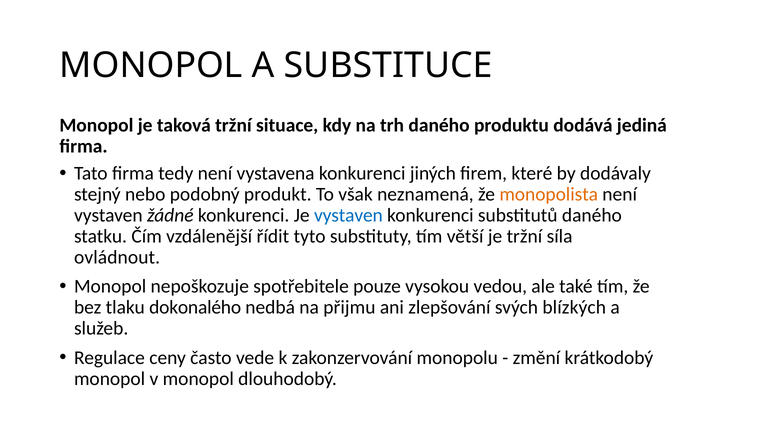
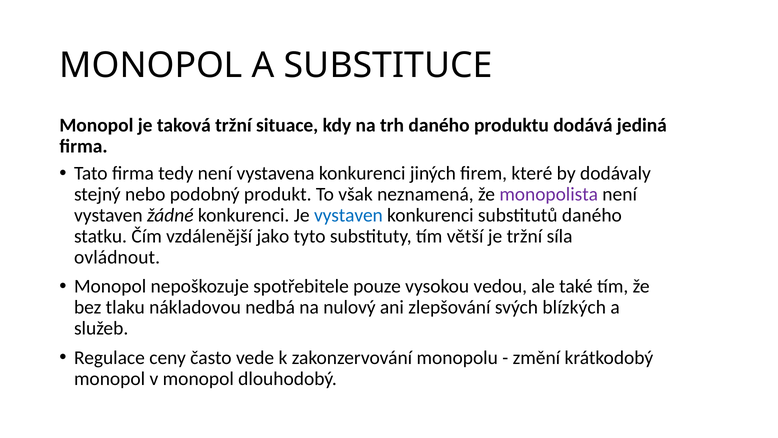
monopolista colour: orange -> purple
řídit: řídit -> jako
dokonalého: dokonalého -> nákladovou
přijmu: přijmu -> nulový
